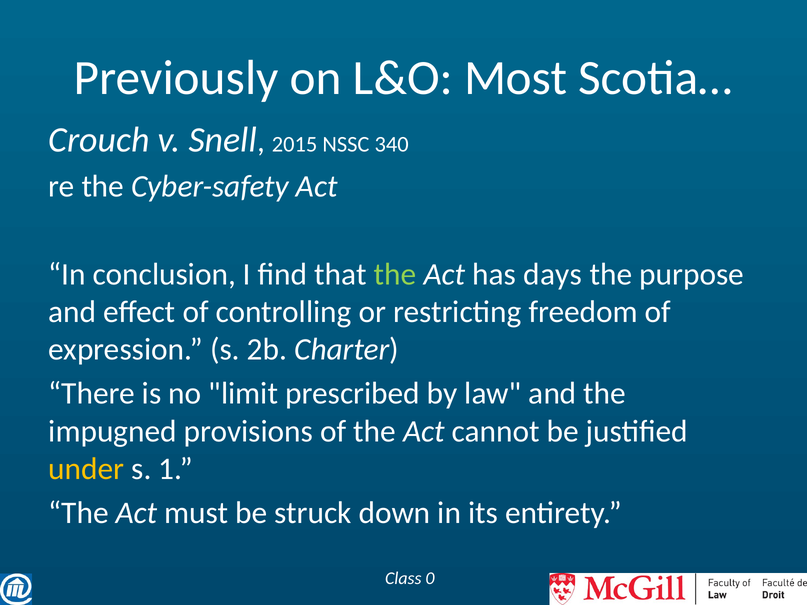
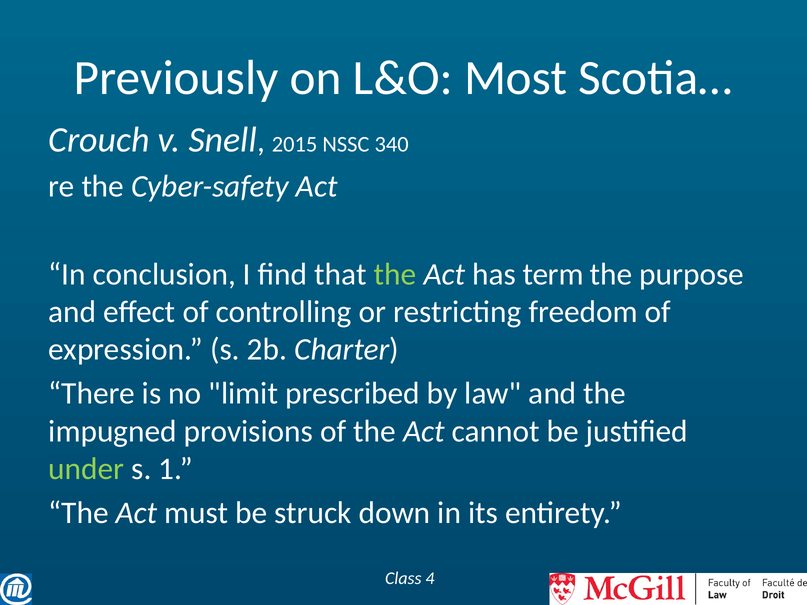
days: days -> term
under colour: yellow -> light green
0: 0 -> 4
